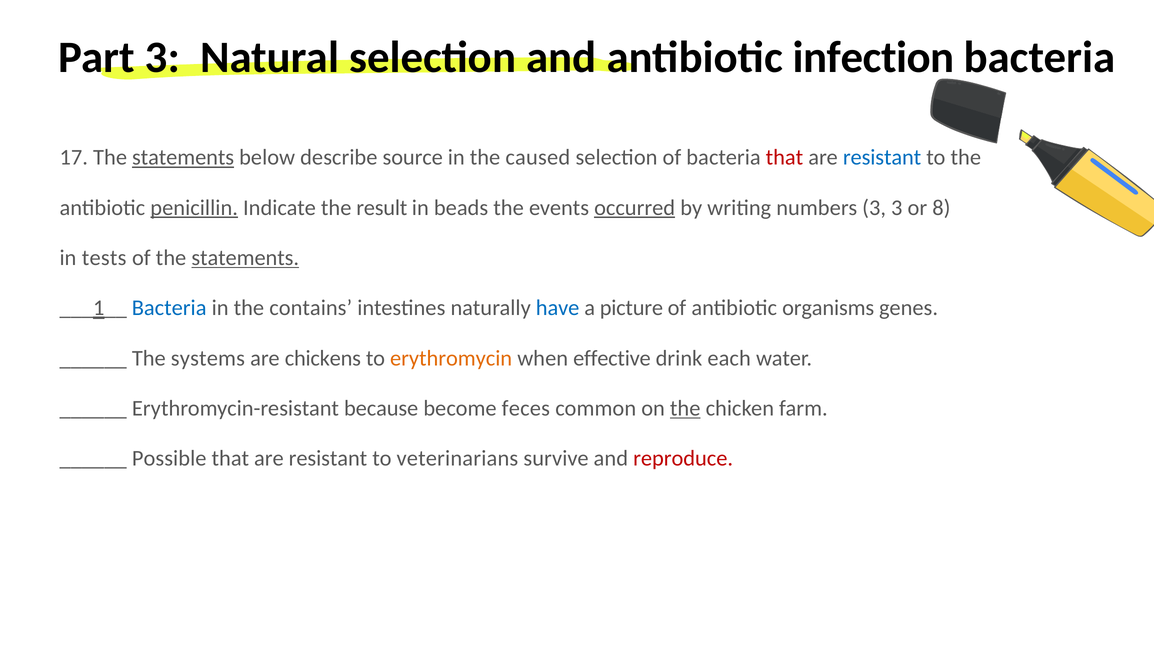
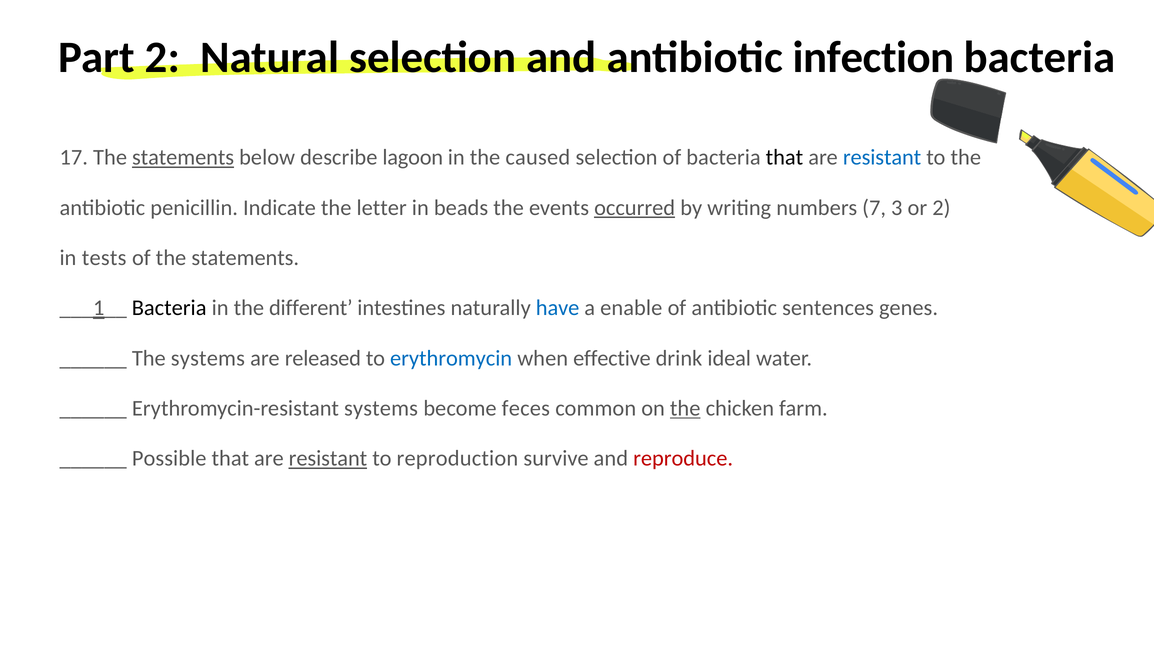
Part 3: 3 -> 2
source: source -> lagoon
that at (784, 158) colour: red -> black
penicillin underline: present -> none
result: result -> letter
numbers 3: 3 -> 7
or 8: 8 -> 2
statements at (245, 258) underline: present -> none
Bacteria at (169, 308) colour: blue -> black
contains: contains -> different
picture: picture -> enable
organisms: organisms -> sentences
chickens: chickens -> released
erythromycin colour: orange -> blue
each: each -> ideal
Erythromycin-resistant because: because -> systems
resistant at (328, 459) underline: none -> present
veterinarians: veterinarians -> reproduction
